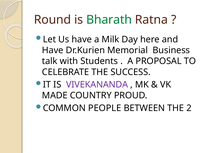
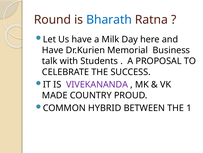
Bharath colour: green -> blue
PEOPLE: PEOPLE -> HYBRID
2: 2 -> 1
